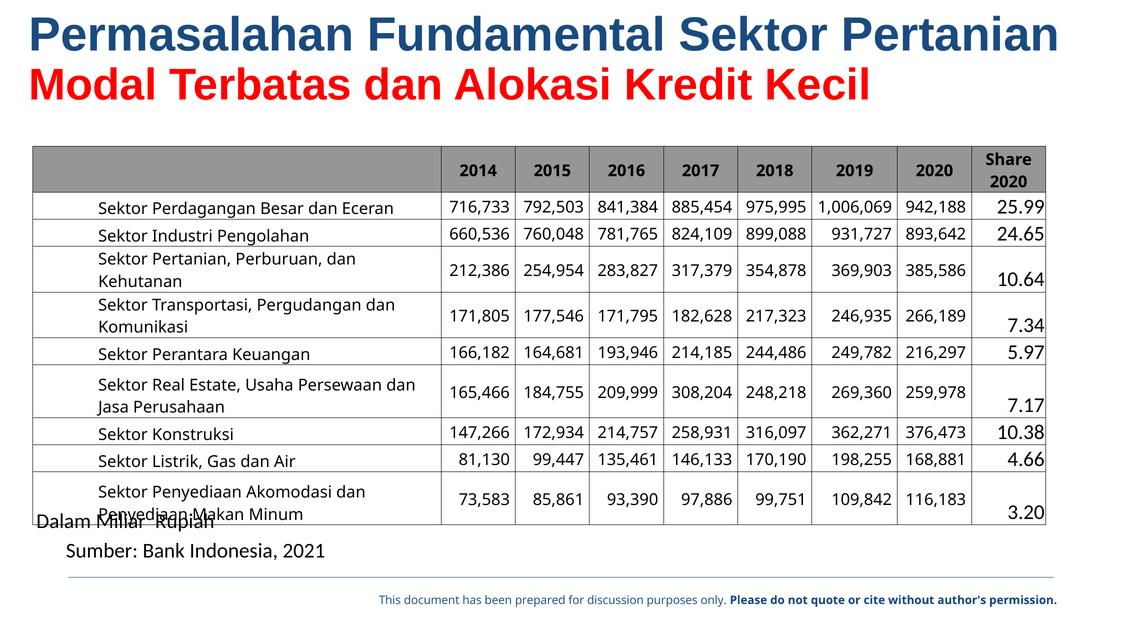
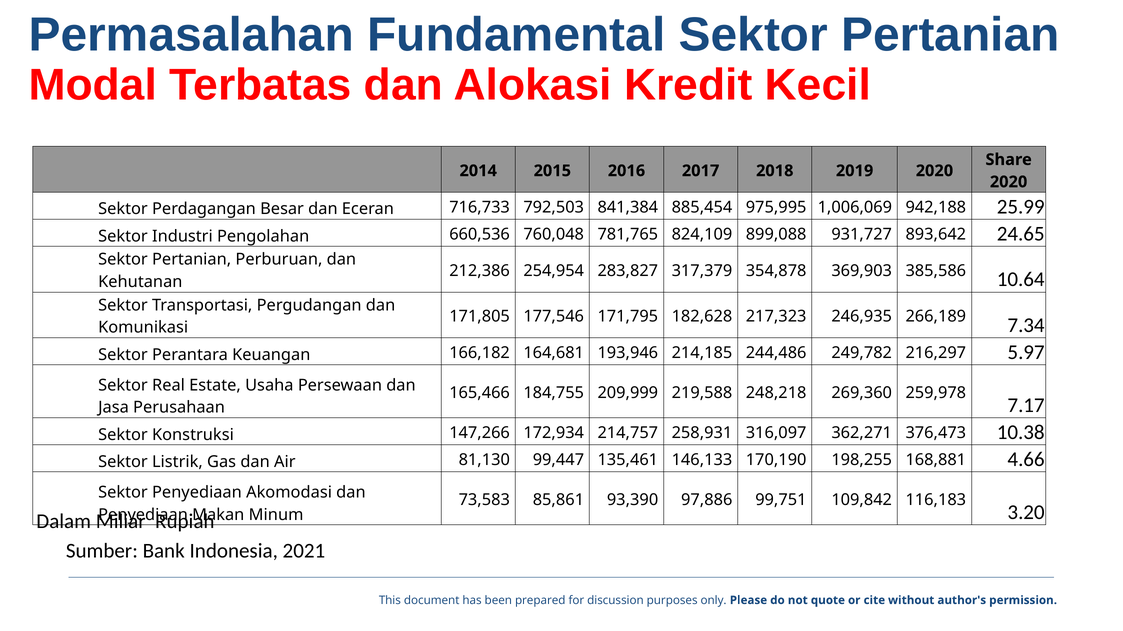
308,204: 308,204 -> 219,588
